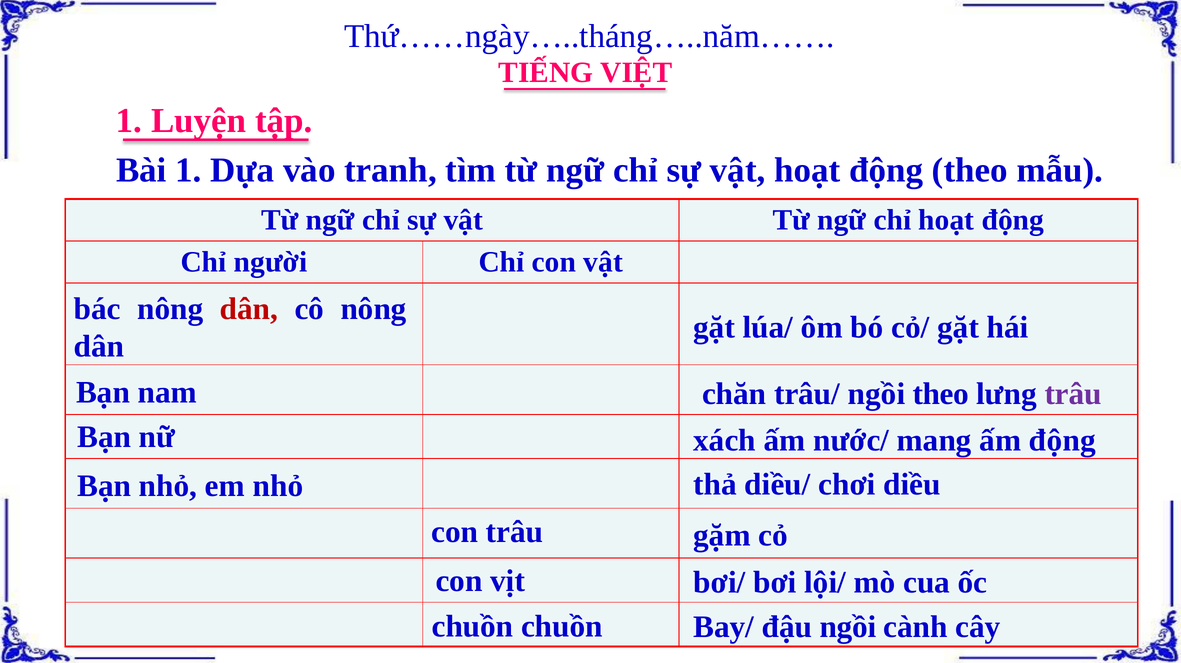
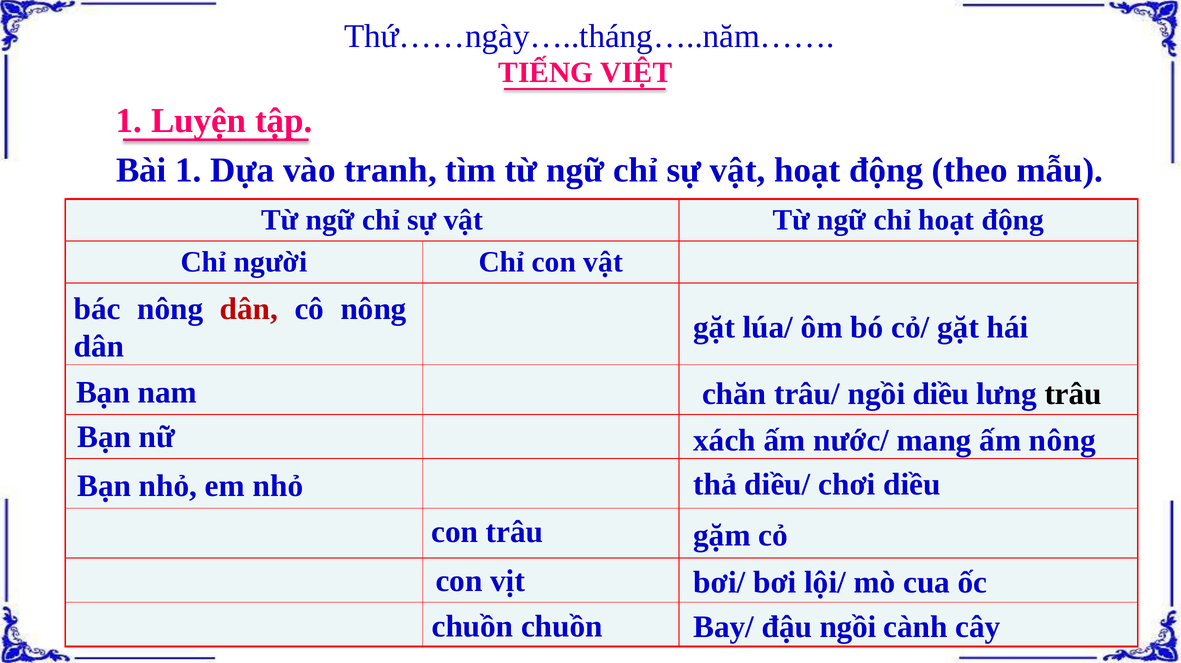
ngồi theo: theo -> diều
trâu at (1073, 394) colour: purple -> black
ấm động: động -> nông
